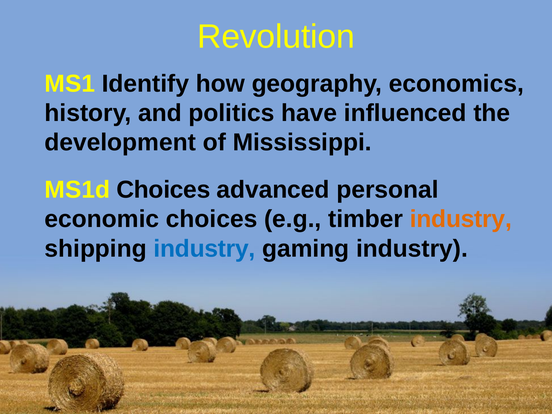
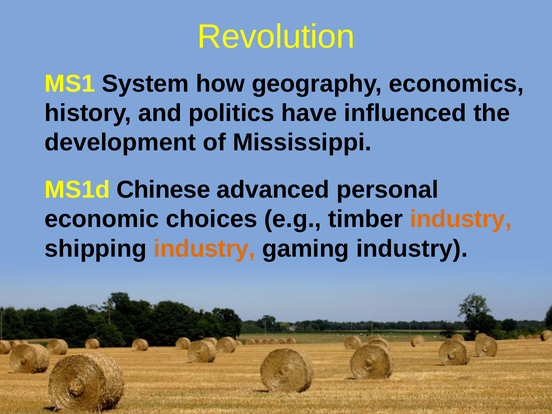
Identify: Identify -> System
MS1d Choices: Choices -> Chinese
industry at (204, 249) colour: blue -> orange
